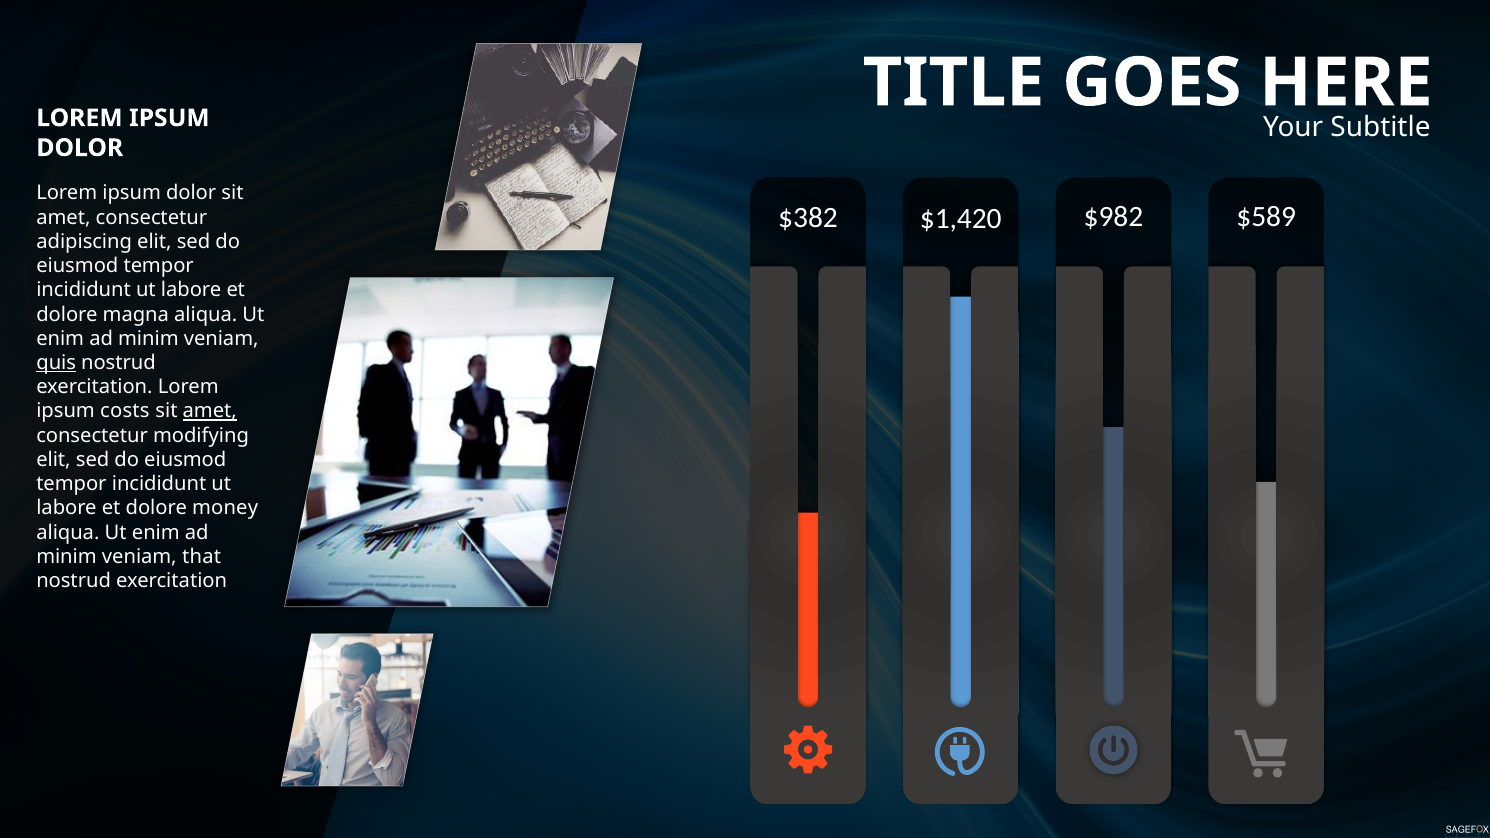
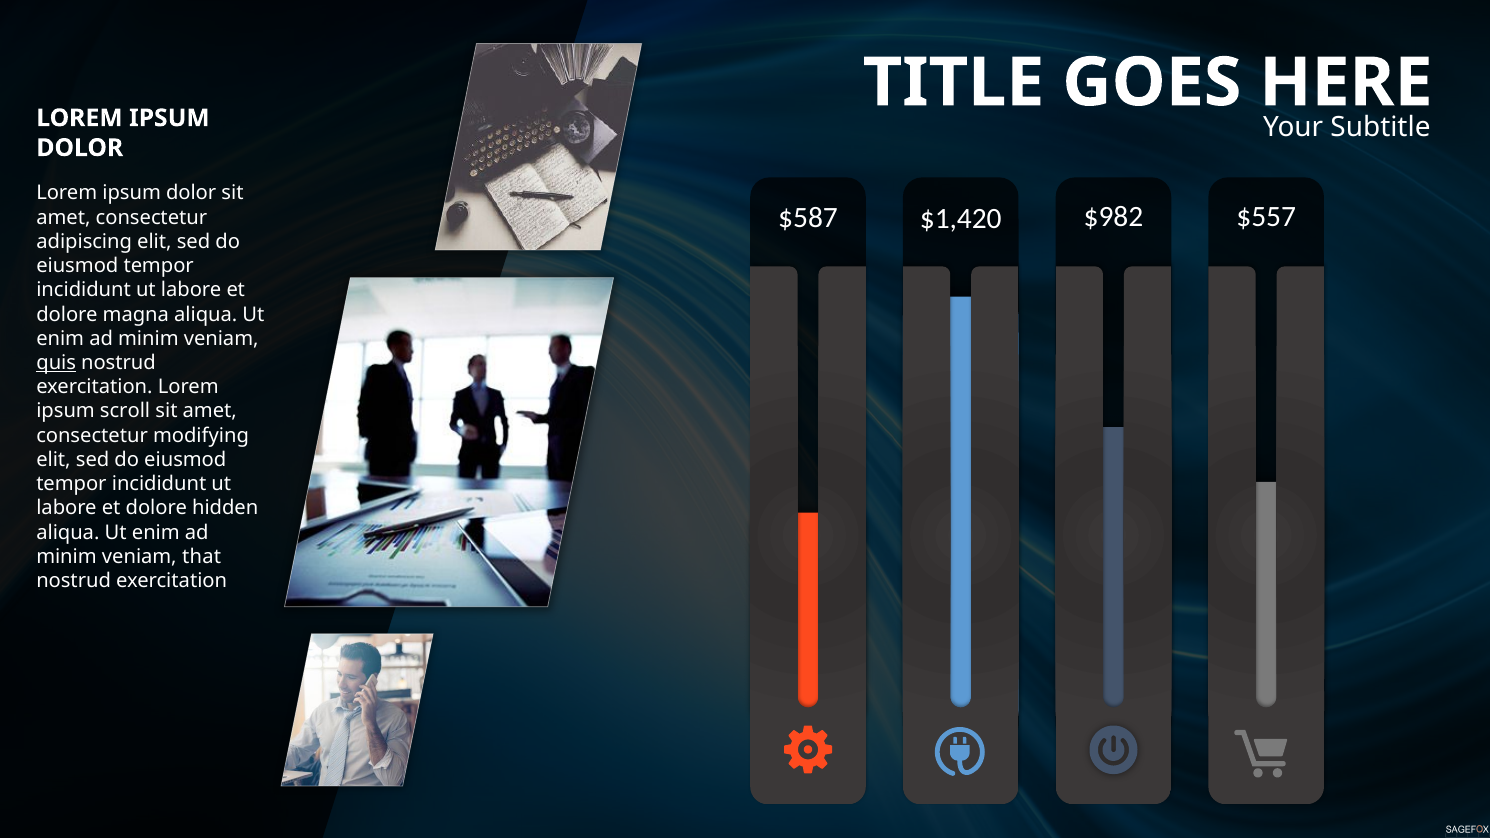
$382: $382 -> $587
$589: $589 -> $557
costs: costs -> scroll
amet at (210, 411) underline: present -> none
money: money -> hidden
